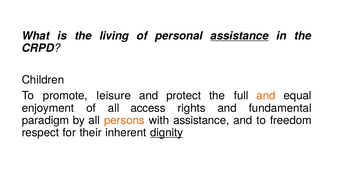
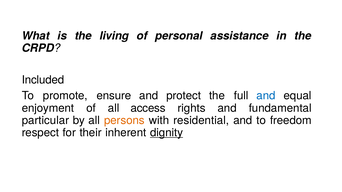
assistance at (240, 36) underline: present -> none
Children: Children -> Included
leisure: leisure -> ensure
and at (266, 96) colour: orange -> blue
paradigm: paradigm -> particular
with assistance: assistance -> residential
